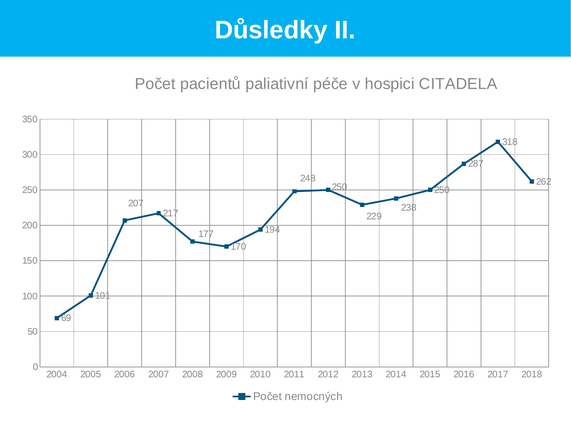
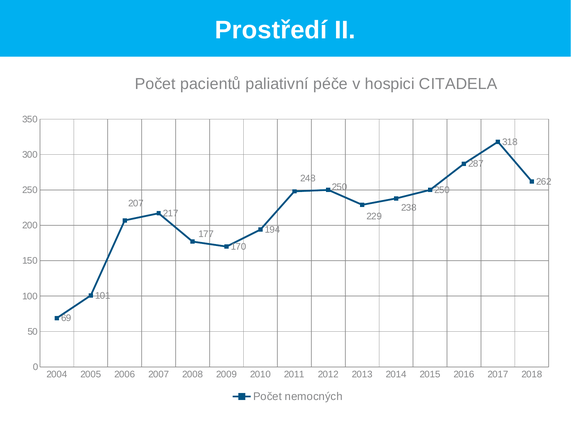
Důsledky: Důsledky -> Prostředí
